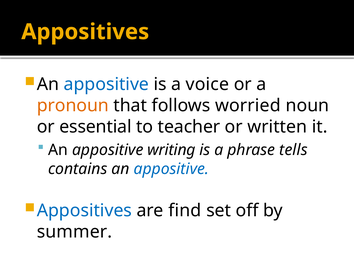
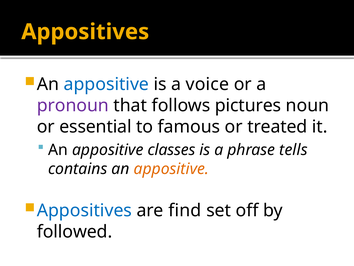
pronoun colour: orange -> purple
worried: worried -> pictures
teacher: teacher -> famous
written: written -> treated
writing: writing -> classes
appositive at (171, 169) colour: blue -> orange
summer: summer -> followed
